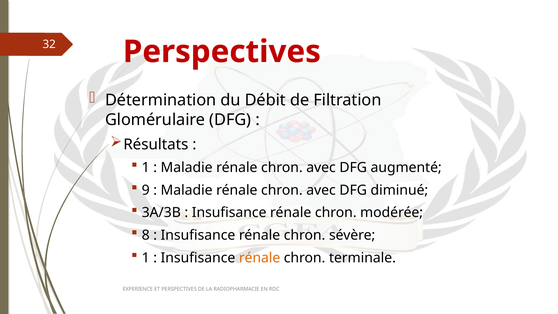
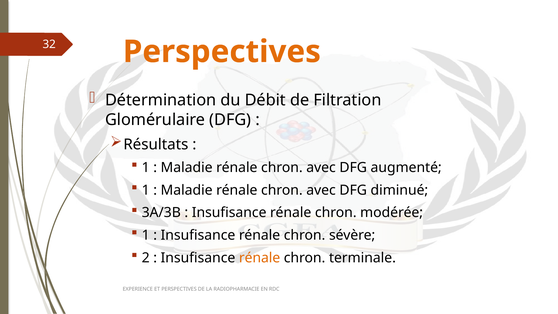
Perspectives at (222, 52) colour: red -> orange
9 at (146, 190): 9 -> 1
8 at (146, 235): 8 -> 1
1 at (146, 258): 1 -> 2
